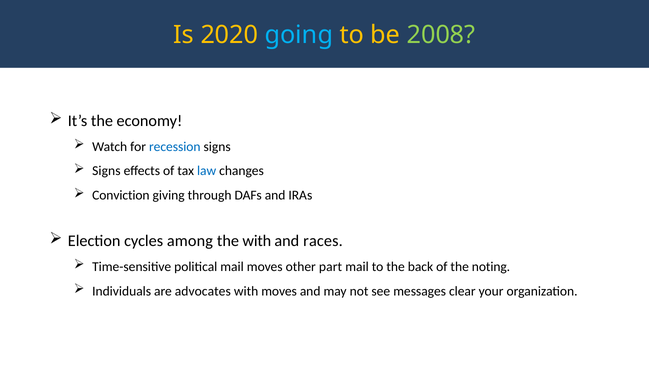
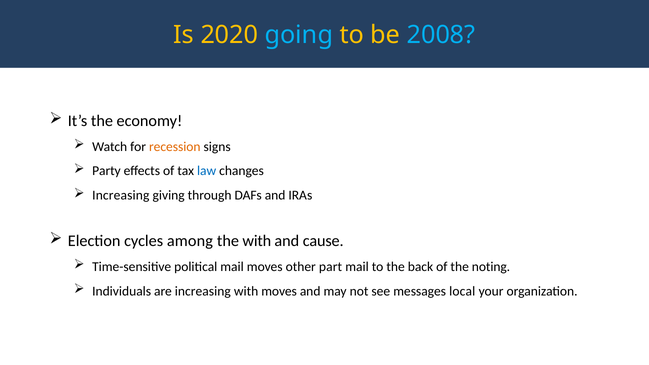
2008 colour: light green -> light blue
recession colour: blue -> orange
Signs at (106, 171): Signs -> Party
Conviction at (121, 195): Conviction -> Increasing
races: races -> cause
are advocates: advocates -> increasing
clear: clear -> local
